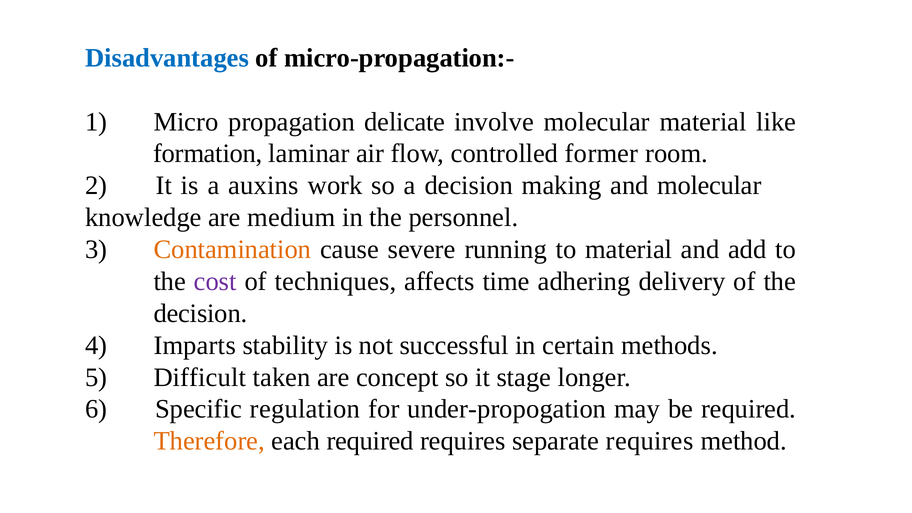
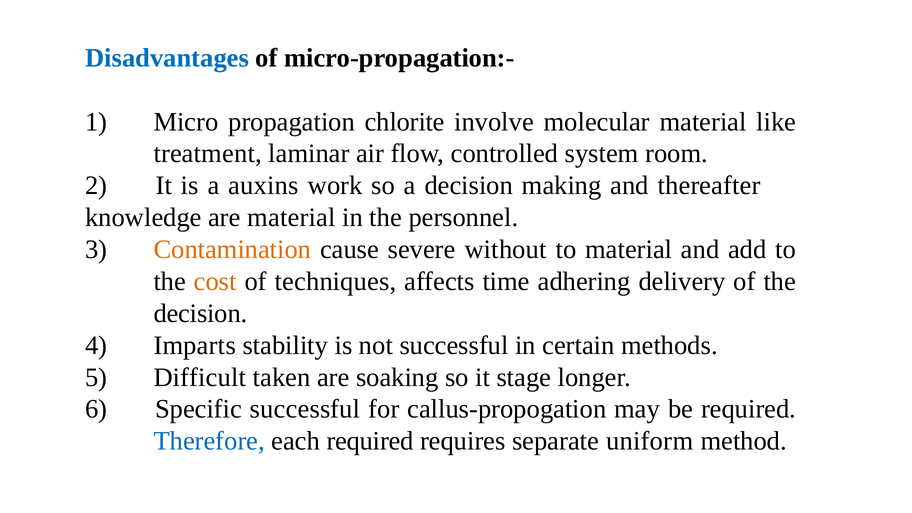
delicate: delicate -> chlorite
formation: formation -> treatment
former: former -> system
and molecular: molecular -> thereafter
are medium: medium -> material
running: running -> without
cost colour: purple -> orange
concept: concept -> soaking
Specific regulation: regulation -> successful
under-propogation: under-propogation -> callus-propogation
Therefore colour: orange -> blue
separate requires: requires -> uniform
